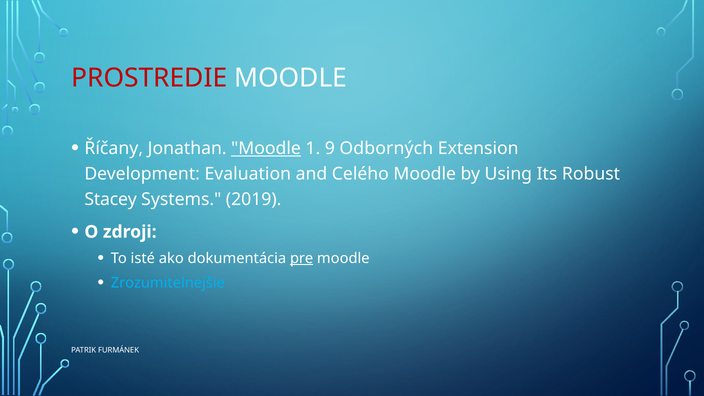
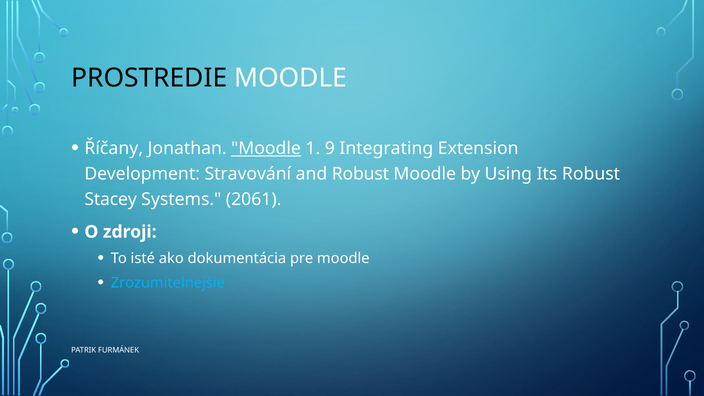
PROSTREDIE colour: red -> black
Odborných: Odborných -> Integrating
Evaluation: Evaluation -> Stravování
and Celého: Celého -> Robust
2019: 2019 -> 2061
pre underline: present -> none
